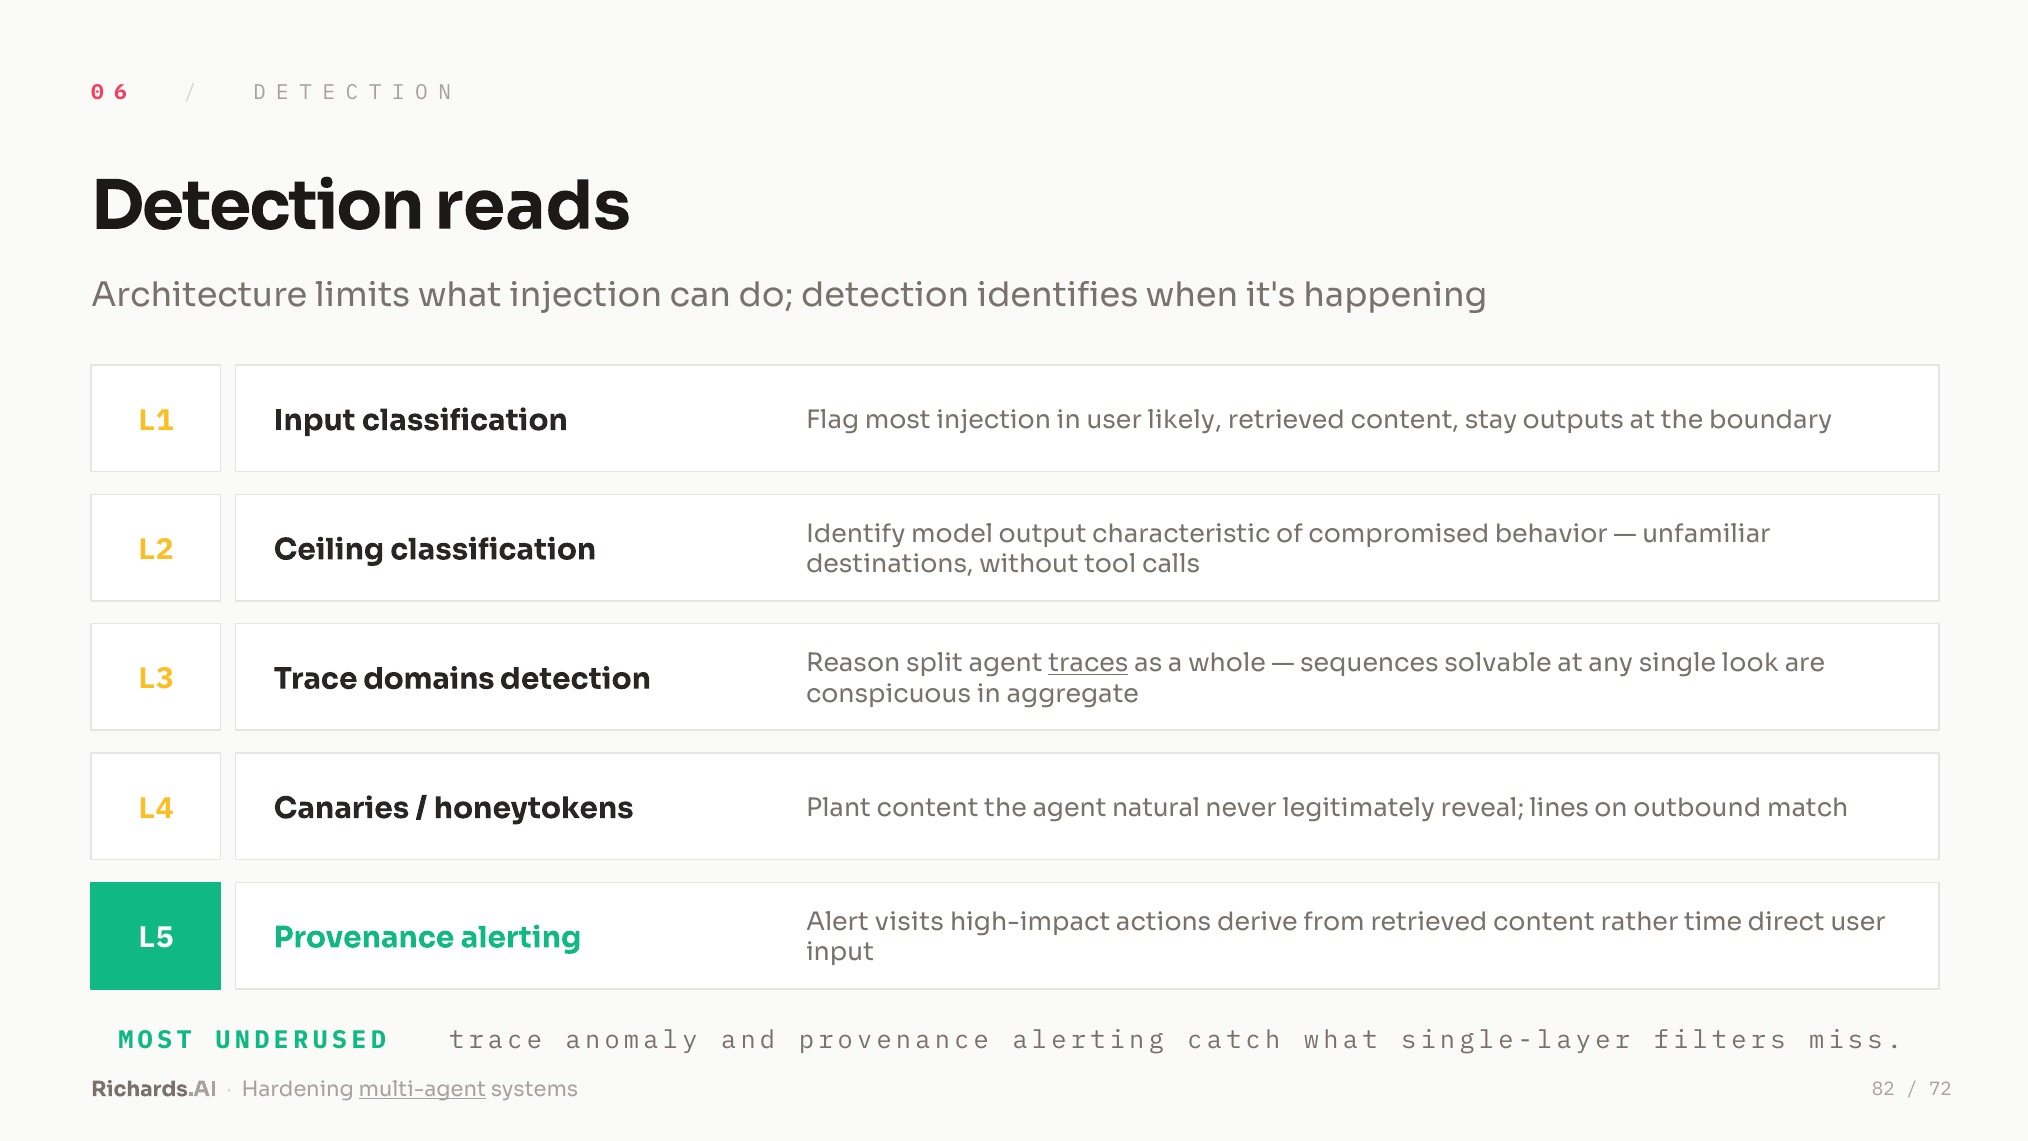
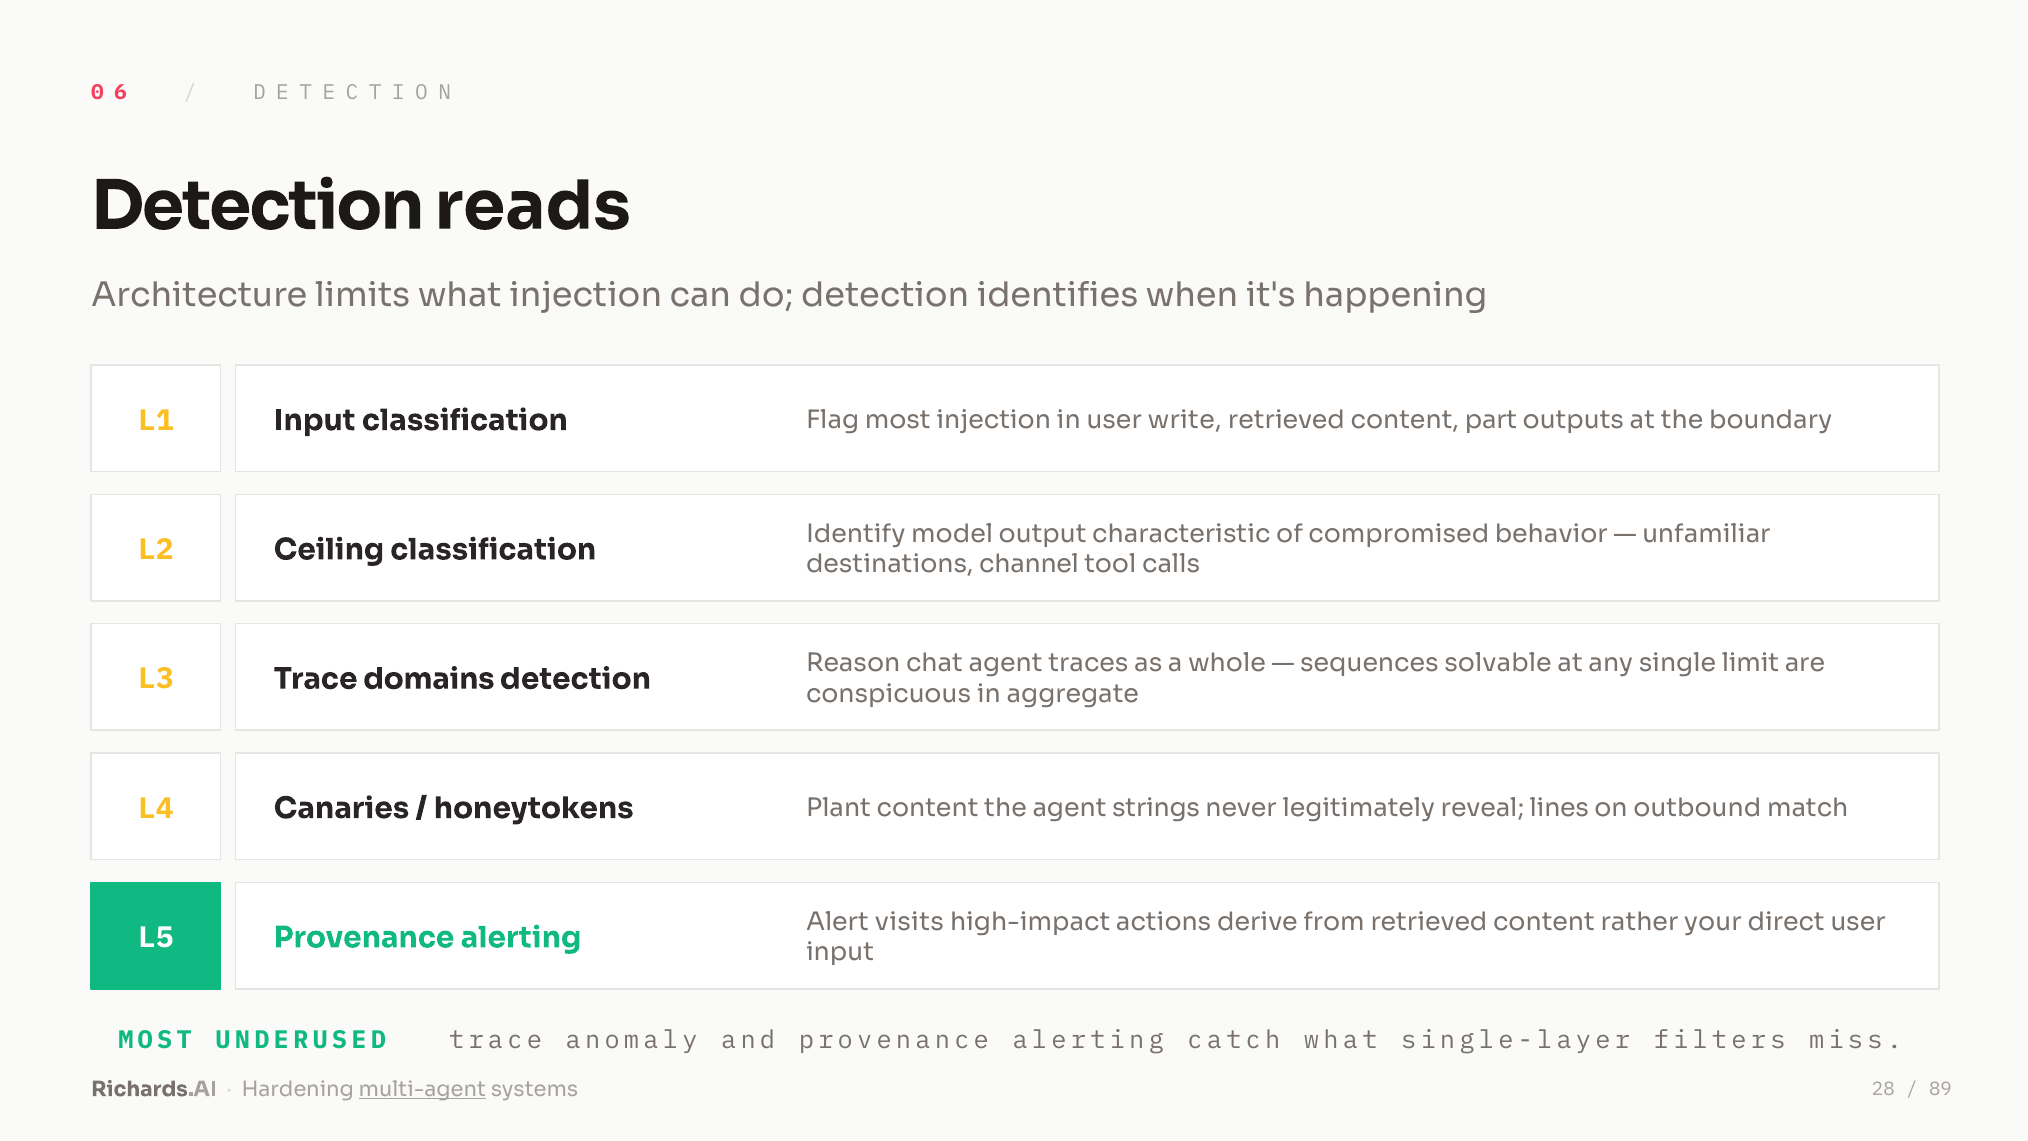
likely: likely -> write
stay: stay -> part
without: without -> channel
split: split -> chat
traces underline: present -> none
look: look -> limit
natural: natural -> strings
time: time -> your
82: 82 -> 28
72: 72 -> 89
